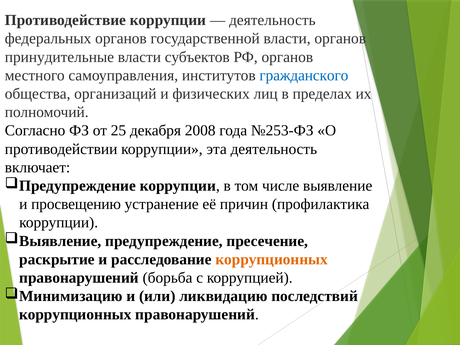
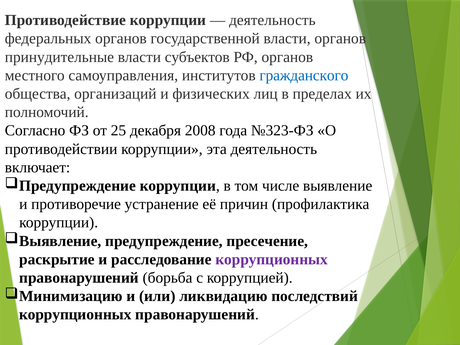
№253-ФЗ: №253-ФЗ -> №323-ФЗ
просвещению: просвещению -> противоречие
коррупционных at (272, 259) colour: orange -> purple
